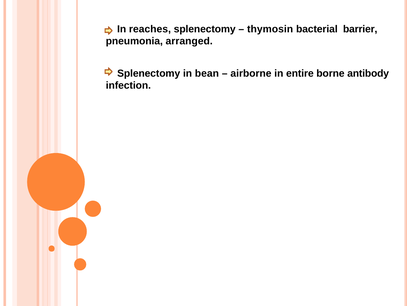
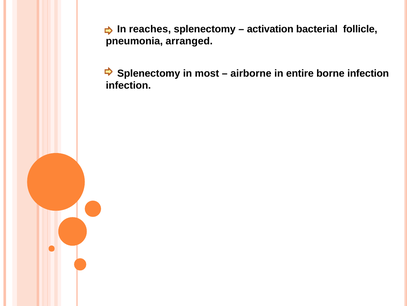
thymosin: thymosin -> activation
barrier: barrier -> follicle
bean: bean -> most
borne antibody: antibody -> infection
